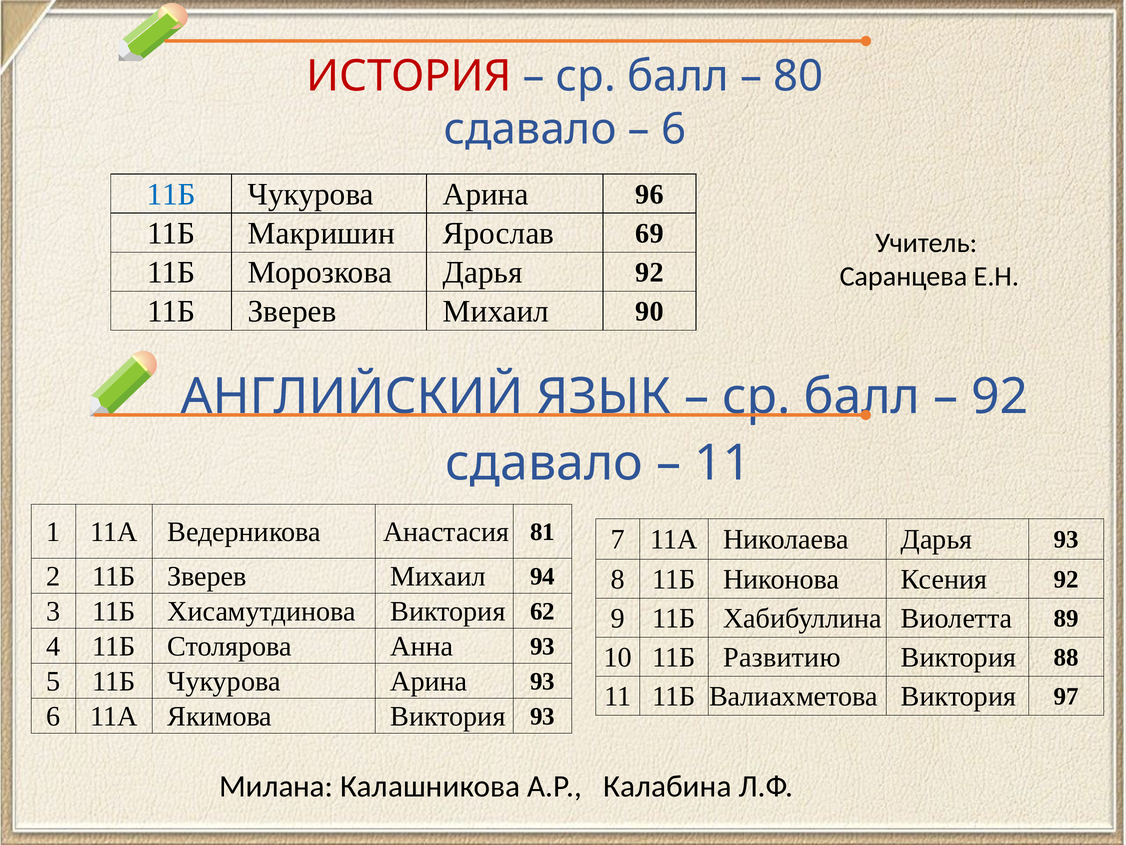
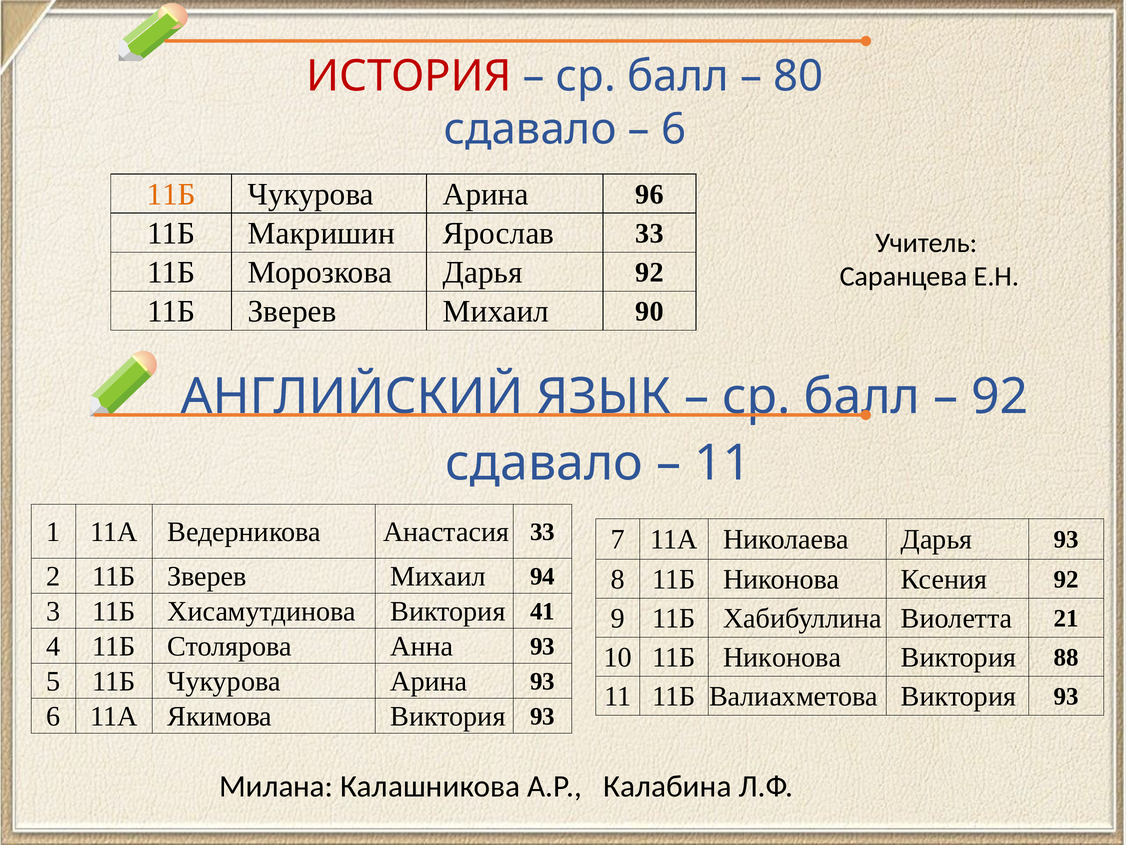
11Б at (171, 194) colour: blue -> orange
Ярослав 69: 69 -> 33
Анастасия 81: 81 -> 33
62: 62 -> 41
89: 89 -> 21
10 11Б Развитию: Развитию -> Никонова
Валиахметова Виктория 97: 97 -> 93
